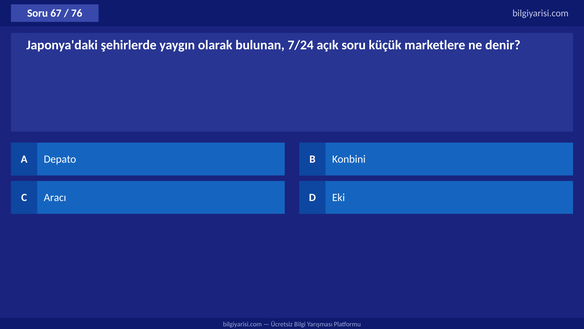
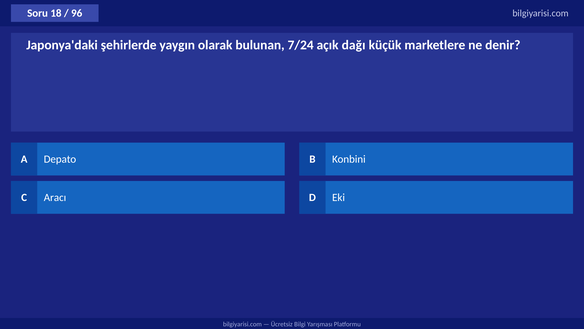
67: 67 -> 18
76: 76 -> 96
açık soru: soru -> dağı
